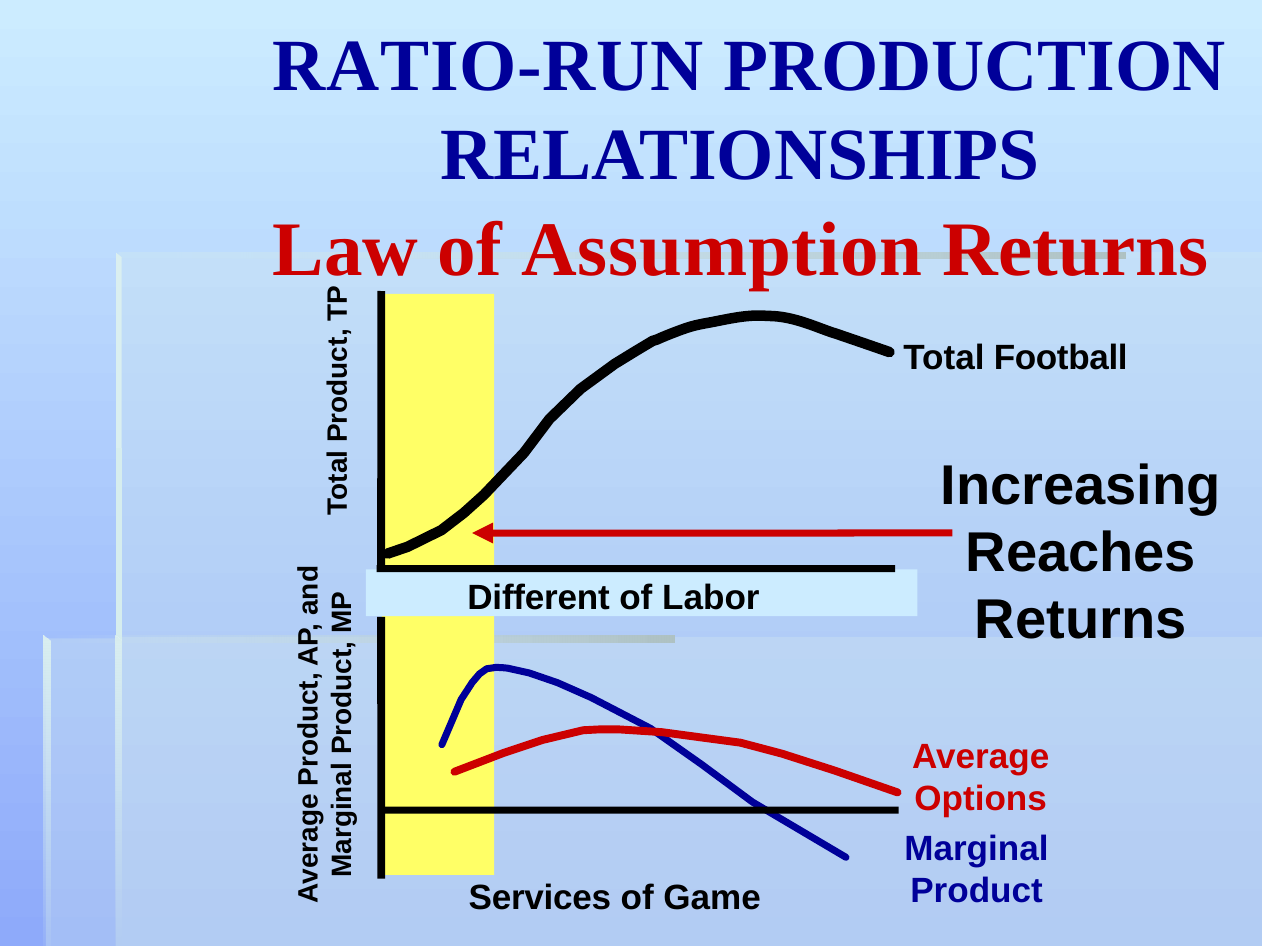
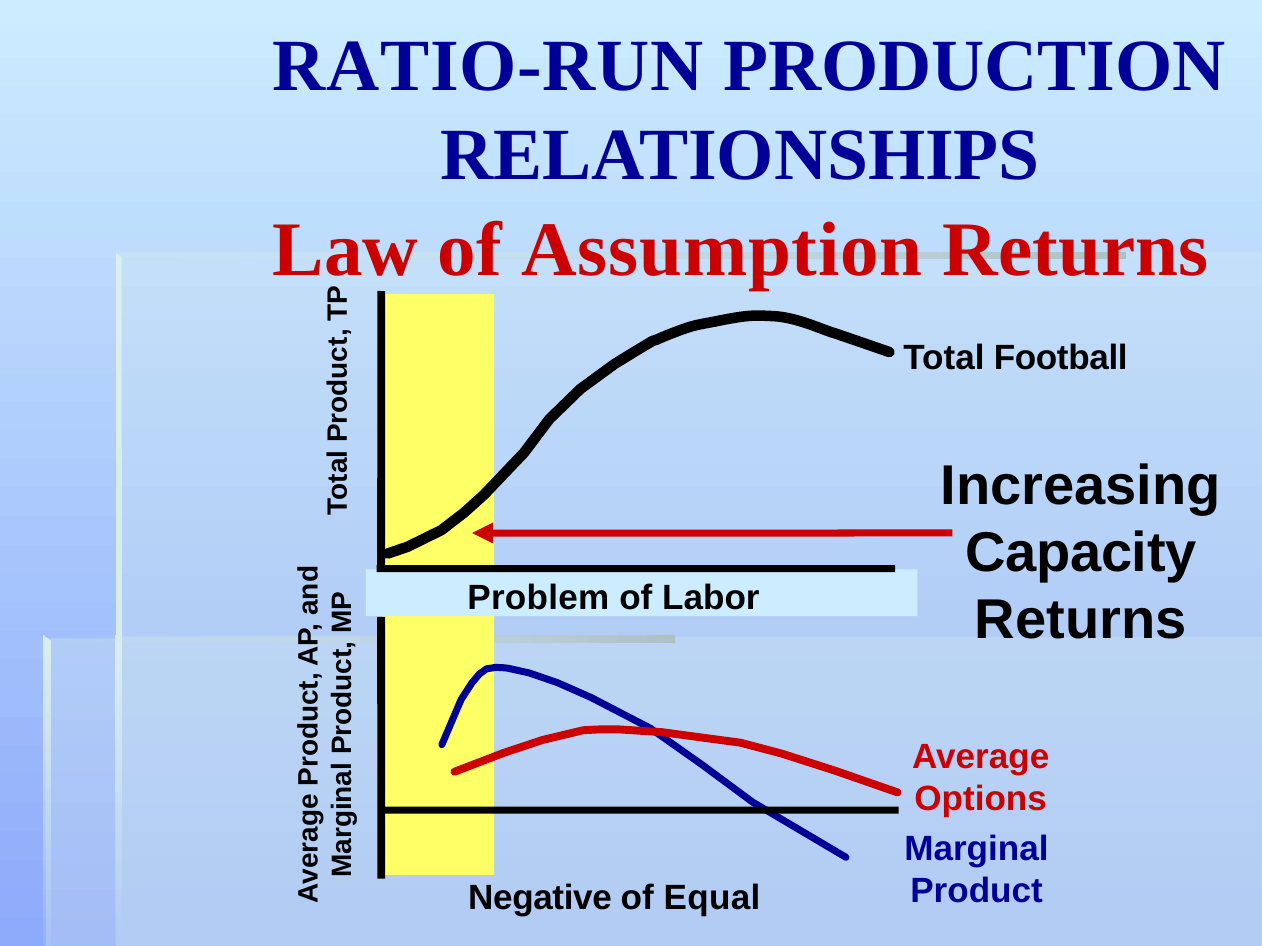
Reaches: Reaches -> Capacity
Different: Different -> Problem
Services: Services -> Negative
Game: Game -> Equal
